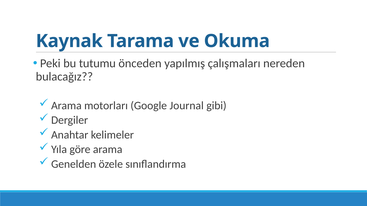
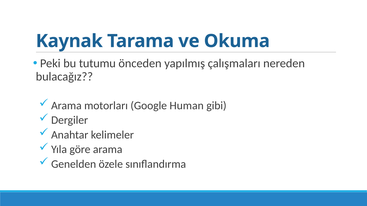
Journal: Journal -> Human
